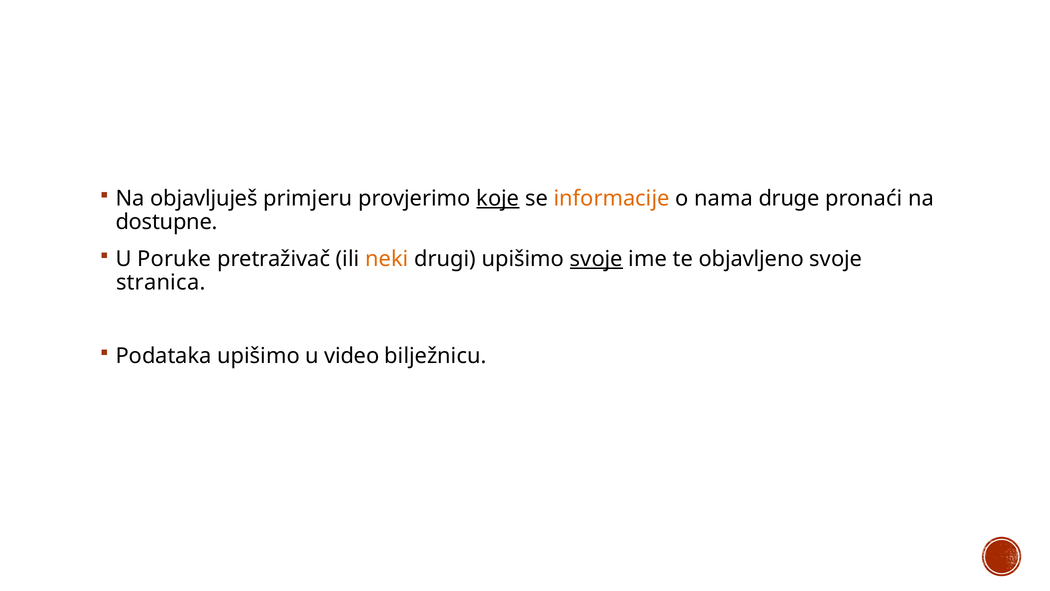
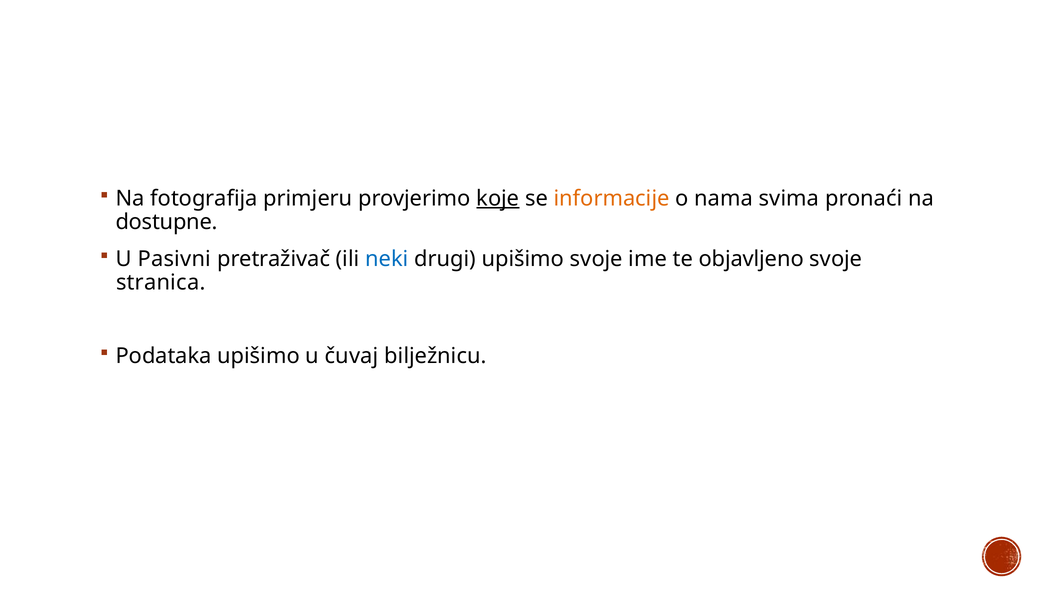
objavljuješ: objavljuješ -> fotografija
druge: druge -> svima
Poruke: Poruke -> Pasivni
neki colour: orange -> blue
svoje at (596, 259) underline: present -> none
video: video -> čuvaj
